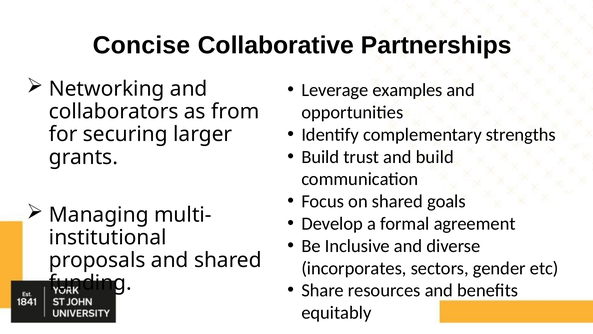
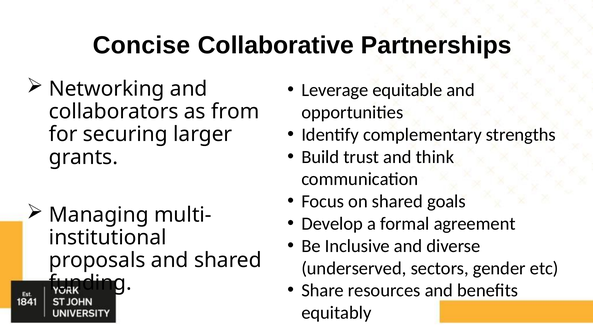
examples: examples -> equitable
and build: build -> think
incorporates: incorporates -> underserved
